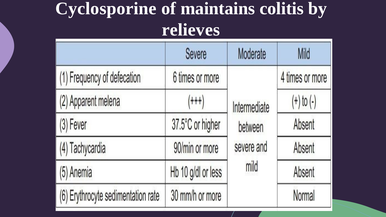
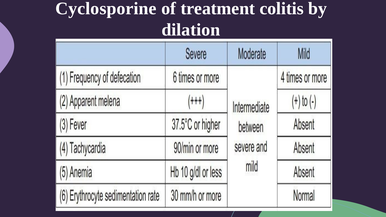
maintains: maintains -> treatment
relieves: relieves -> dilation
